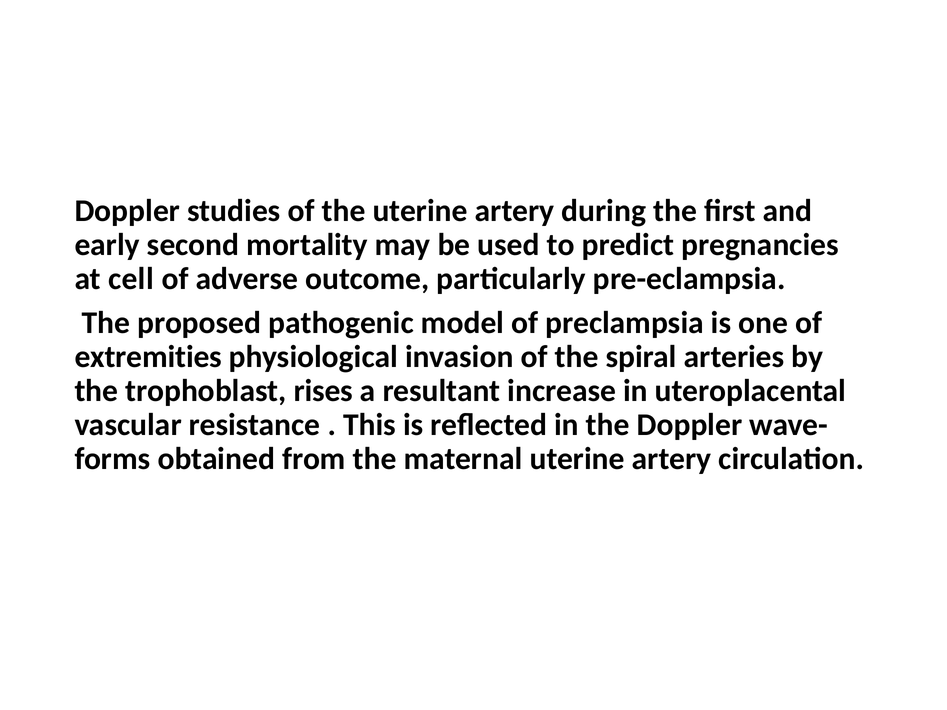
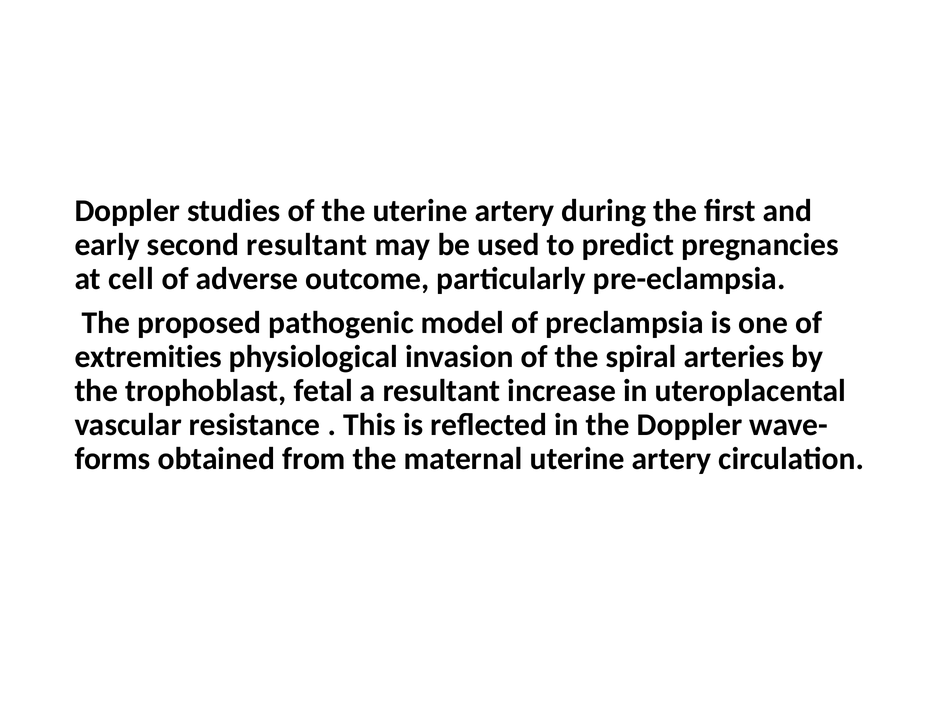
second mortality: mortality -> resultant
rises: rises -> fetal
